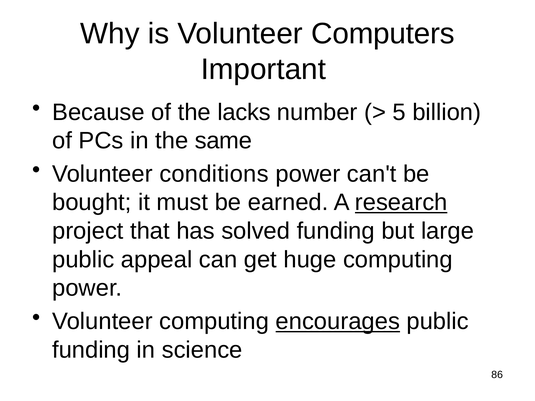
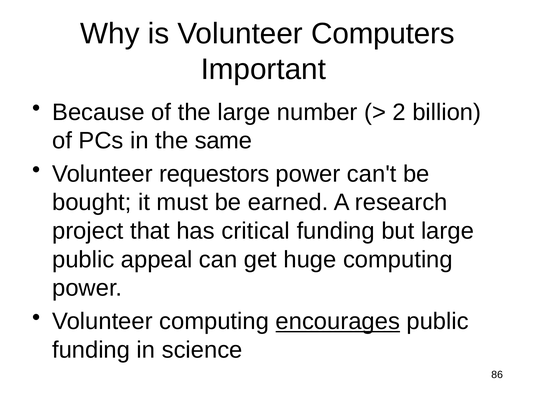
the lacks: lacks -> large
5: 5 -> 2
conditions: conditions -> requestors
research underline: present -> none
solved: solved -> critical
